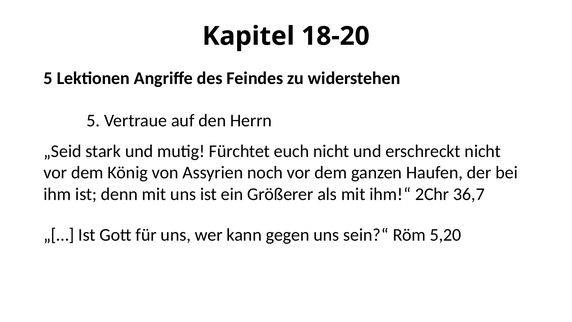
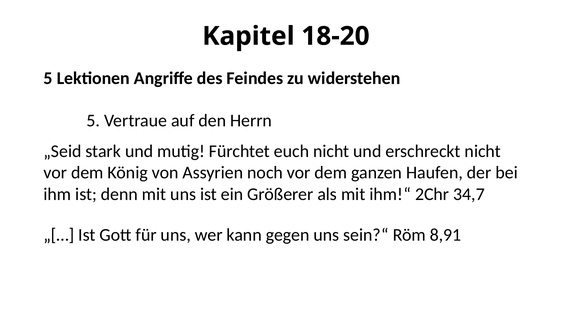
36,7: 36,7 -> 34,7
5,20: 5,20 -> 8,91
